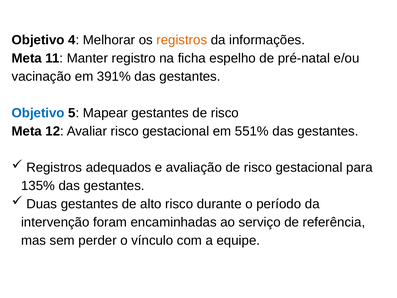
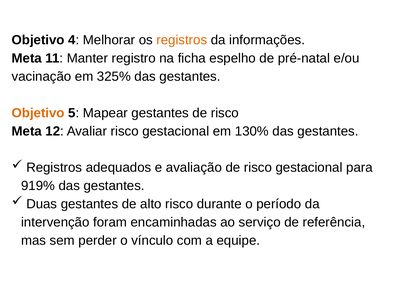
391%: 391% -> 325%
Objetivo at (38, 113) colour: blue -> orange
551%: 551% -> 130%
135%: 135% -> 919%
